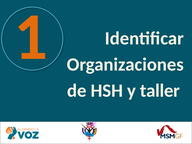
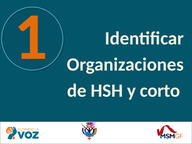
taller: taller -> corto
